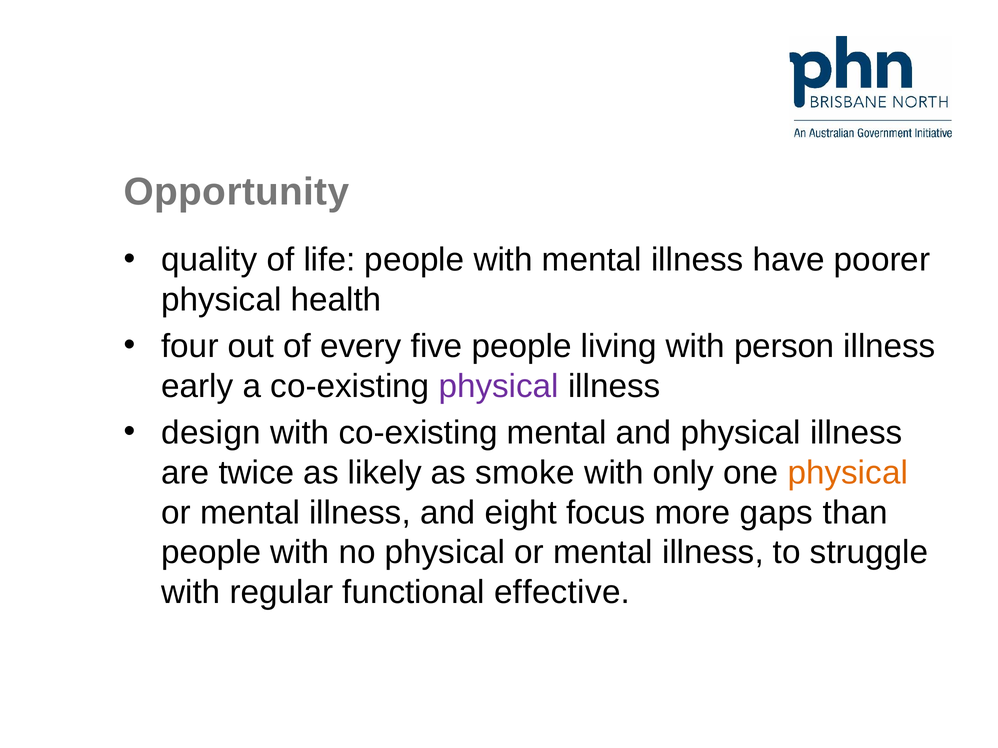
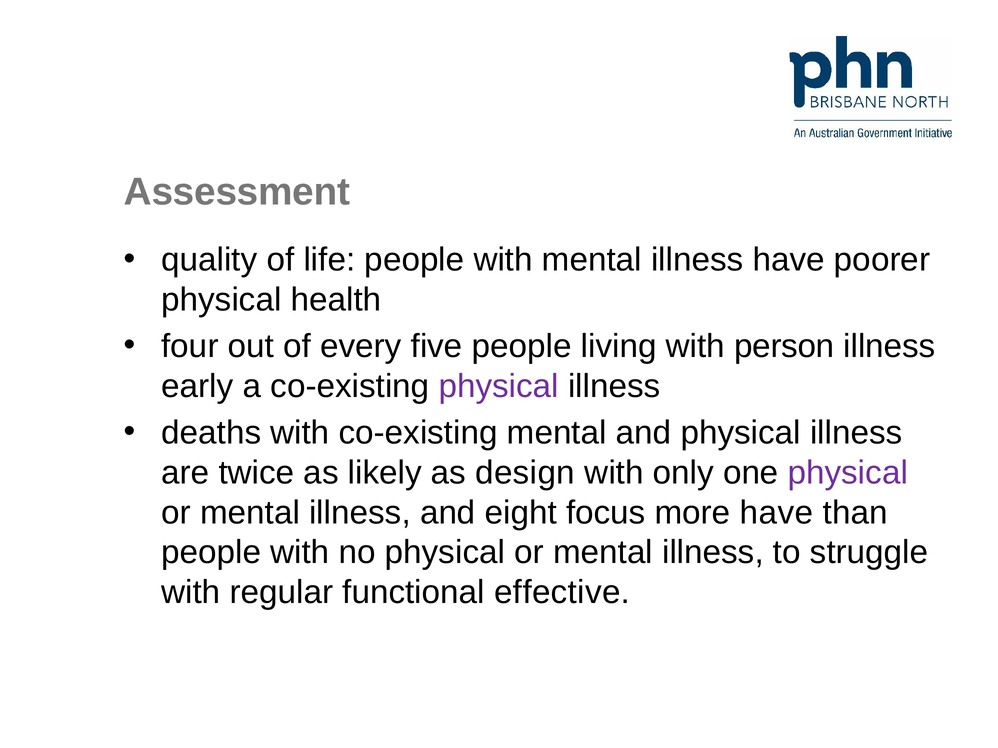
Opportunity: Opportunity -> Assessment
design: design -> deaths
smoke: smoke -> design
physical at (848, 473) colour: orange -> purple
more gaps: gaps -> have
